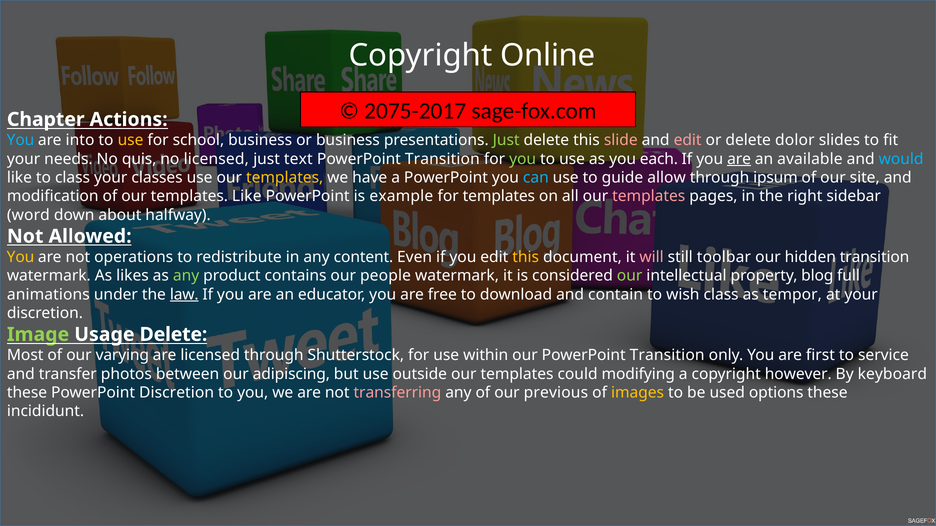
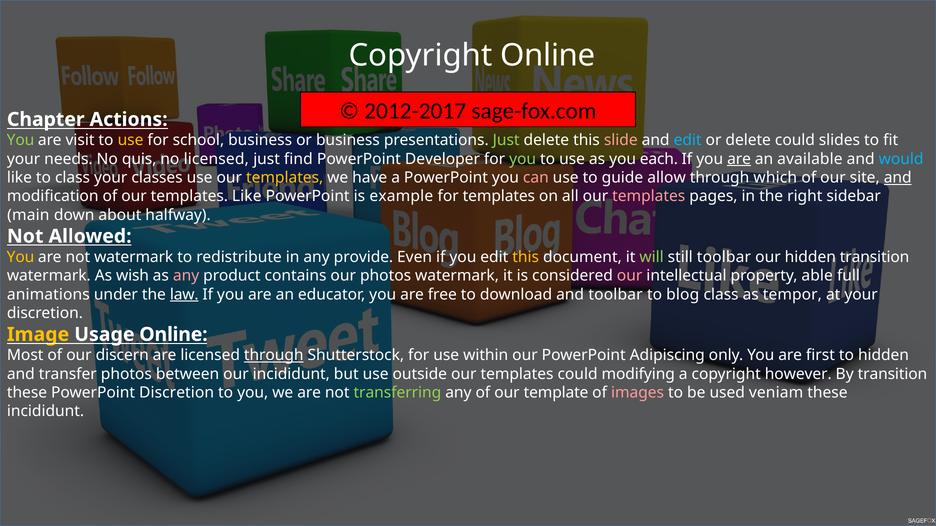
2075-2017: 2075-2017 -> 2012-2017
You at (21, 140) colour: light blue -> light green
into: into -> visit
edit at (688, 140) colour: pink -> light blue
delete dolor: dolor -> could
text: text -> find
Transition at (442, 159): Transition -> Developer
can colour: light blue -> pink
ipsum: ipsum -> which
and at (898, 178) underline: none -> present
word: word -> main
not operations: operations -> watermark
content: content -> provide
will colour: pink -> light green
likes: likes -> wish
any at (186, 276) colour: light green -> pink
our people: people -> photos
our at (630, 276) colour: light green -> pink
blog: blog -> able
and contain: contain -> toolbar
wish: wish -> blog
Image colour: light green -> yellow
Usage Delete: Delete -> Online
varying: varying -> discern
through at (274, 356) underline: none -> present
our PowerPoint Transition: Transition -> Adipiscing
to service: service -> hidden
our adipiscing: adipiscing -> incididunt
By keyboard: keyboard -> transition
transferring colour: pink -> light green
previous: previous -> template
images colour: yellow -> pink
options: options -> veniam
